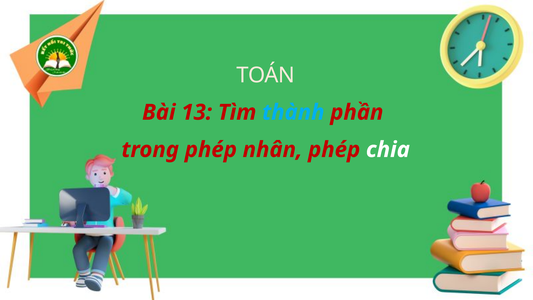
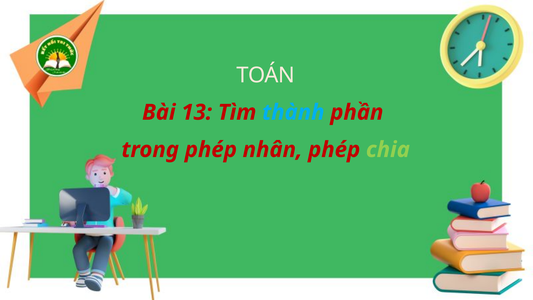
chia colour: white -> light green
